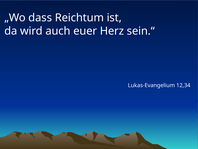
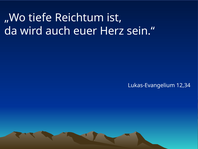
dass: dass -> tiefe
